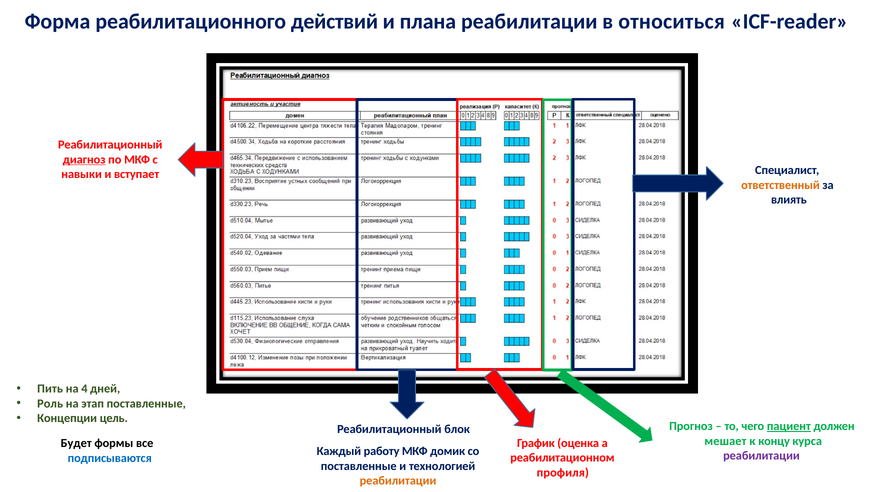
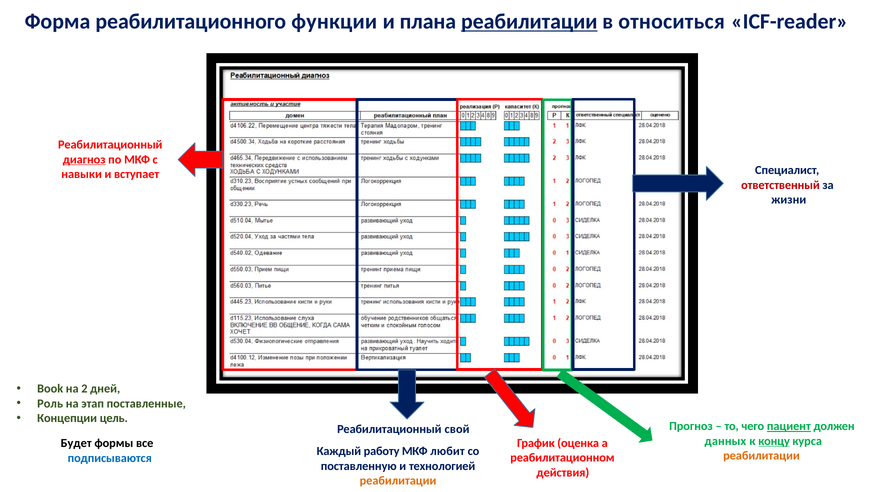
действий: действий -> функции
реабилитации at (529, 22) underline: none -> present
ответственный colour: orange -> red
влиять: влиять -> жизни
Пить: Пить -> Book
4: 4 -> 2
блок: блок -> свой
мешает: мешает -> данных
концу underline: none -> present
домик: домик -> любит
реабилитации at (761, 456) colour: purple -> orange
поставленные at (359, 466): поставленные -> поставленную
профиля: профиля -> действия
